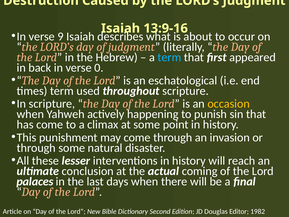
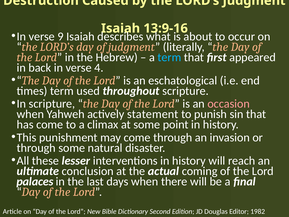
0: 0 -> 4
occasion colour: yellow -> pink
happening: happening -> statement
